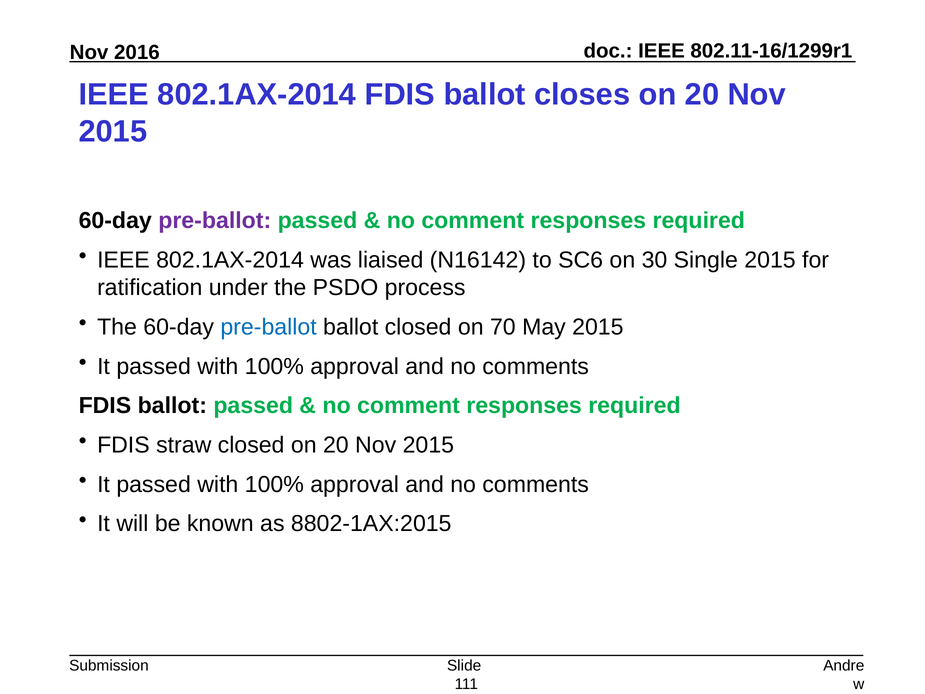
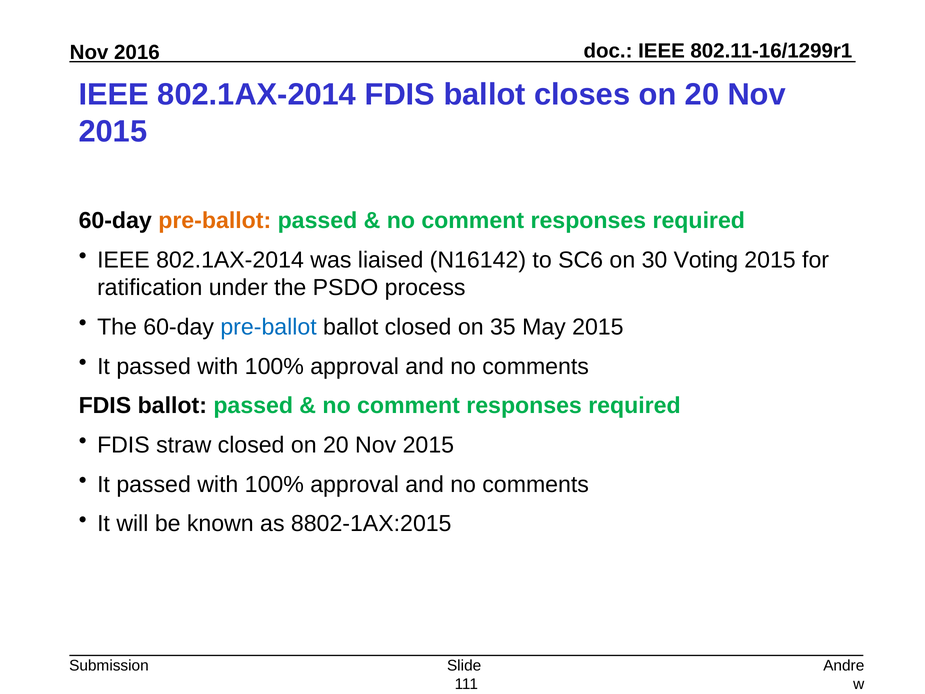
pre-ballot at (215, 221) colour: purple -> orange
Single: Single -> Voting
70: 70 -> 35
